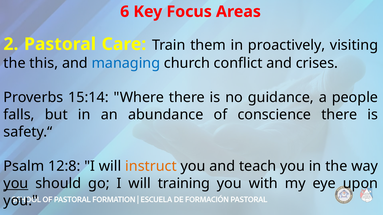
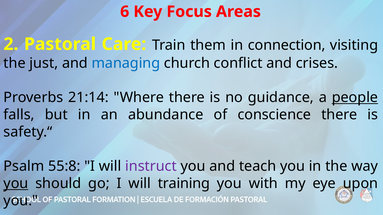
proactively: proactively -> connection
this: this -> just
15:14: 15:14 -> 21:14
people underline: none -> present
12:8: 12:8 -> 55:8
instruct colour: orange -> purple
